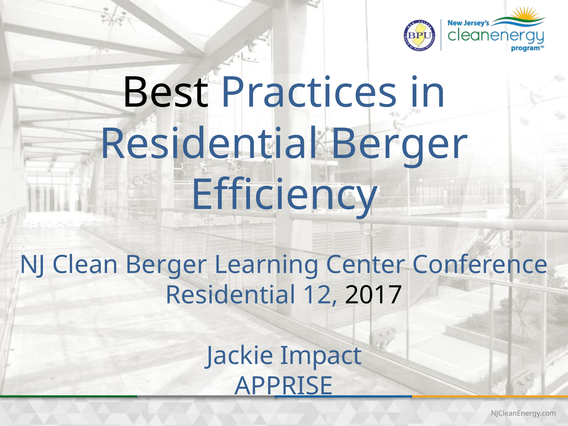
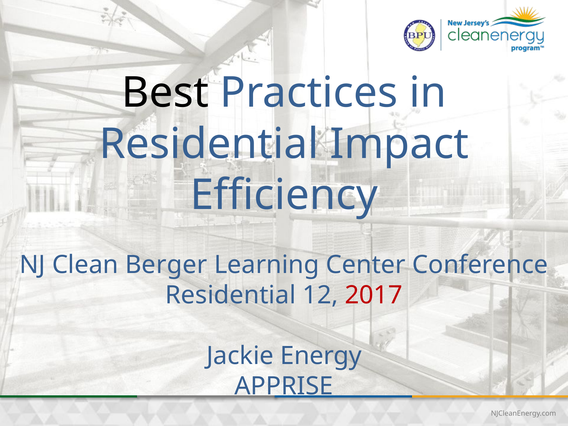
Residential Berger: Berger -> Impact
2017 colour: black -> red
Impact: Impact -> Energy
